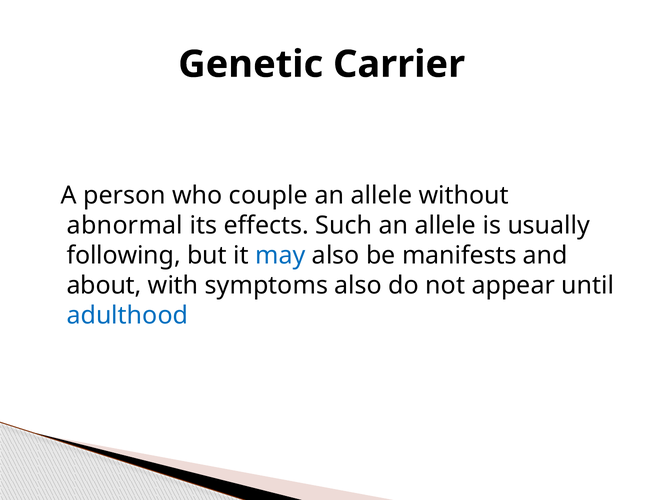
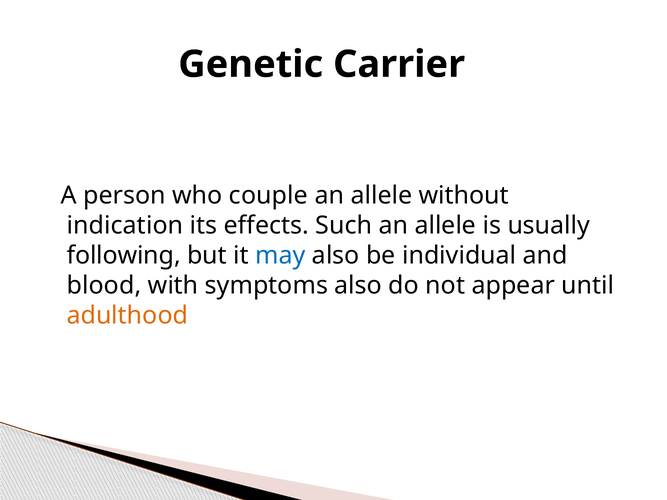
abnormal: abnormal -> indication
manifests: manifests -> individual
about: about -> blood
adulthood colour: blue -> orange
